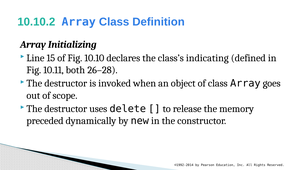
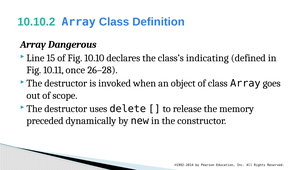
Initializing: Initializing -> Dangerous
both: both -> once
